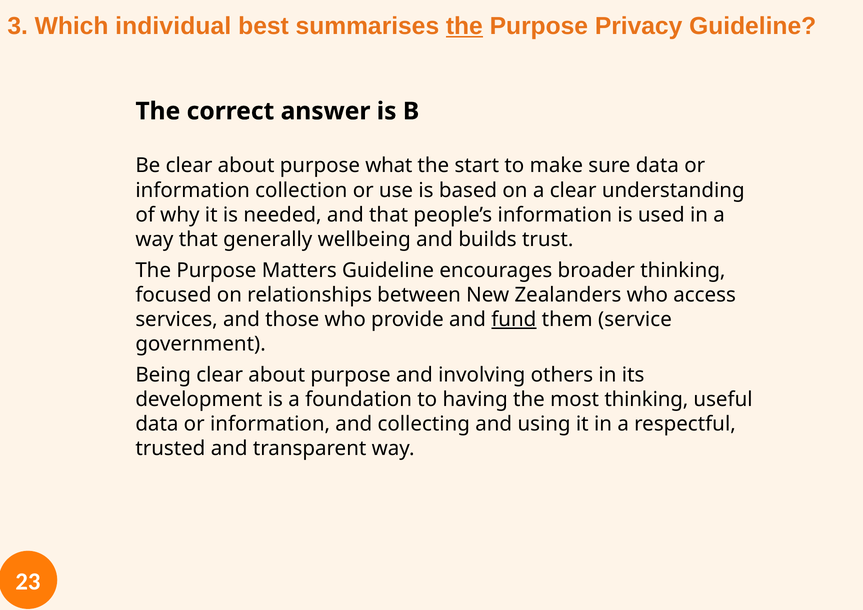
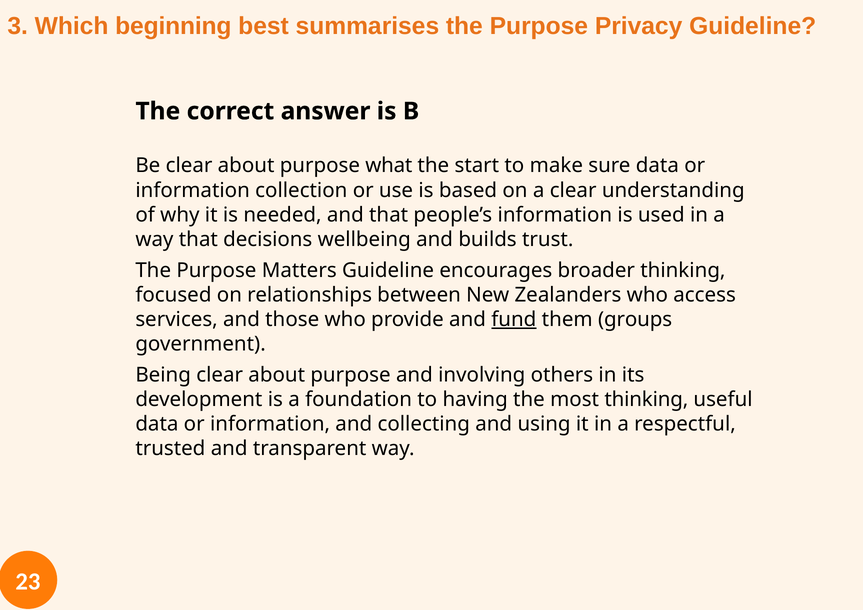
individual: individual -> beginning
the at (464, 26) underline: present -> none
generally: generally -> decisions
service: service -> groups
